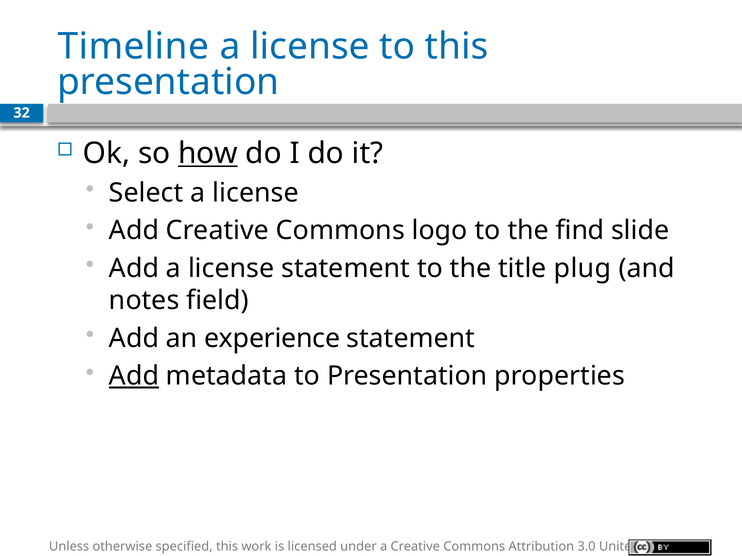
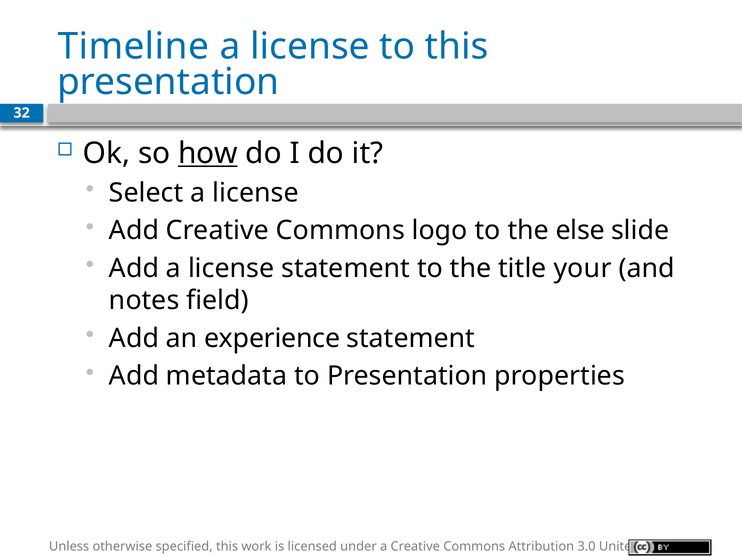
find: find -> else
plug: plug -> your
Add at (134, 376) underline: present -> none
